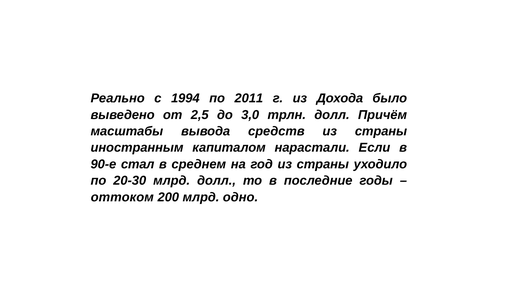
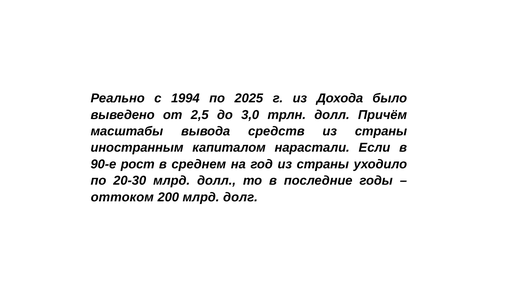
2011: 2011 -> 2025
стал: стал -> рост
одно: одно -> долг
